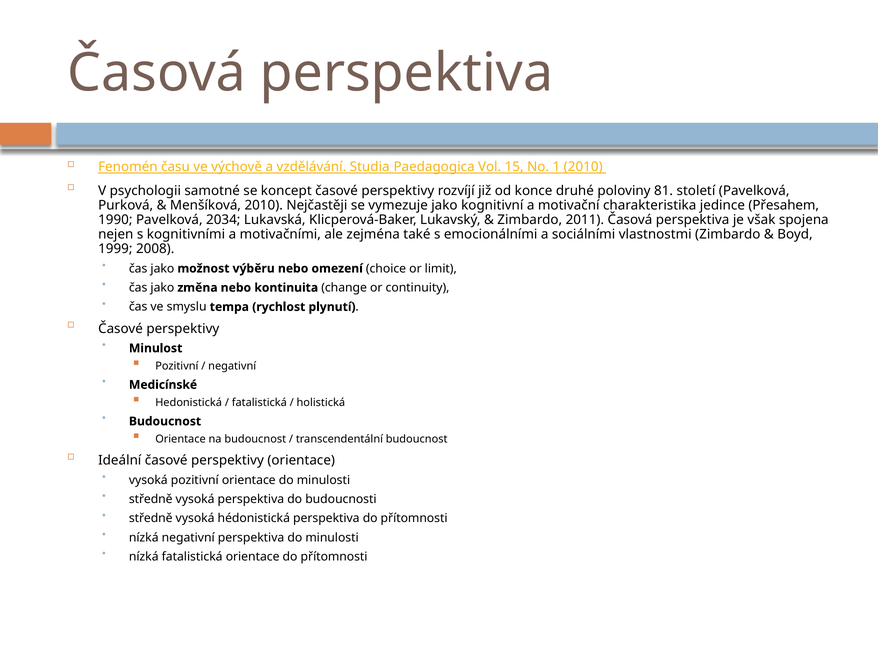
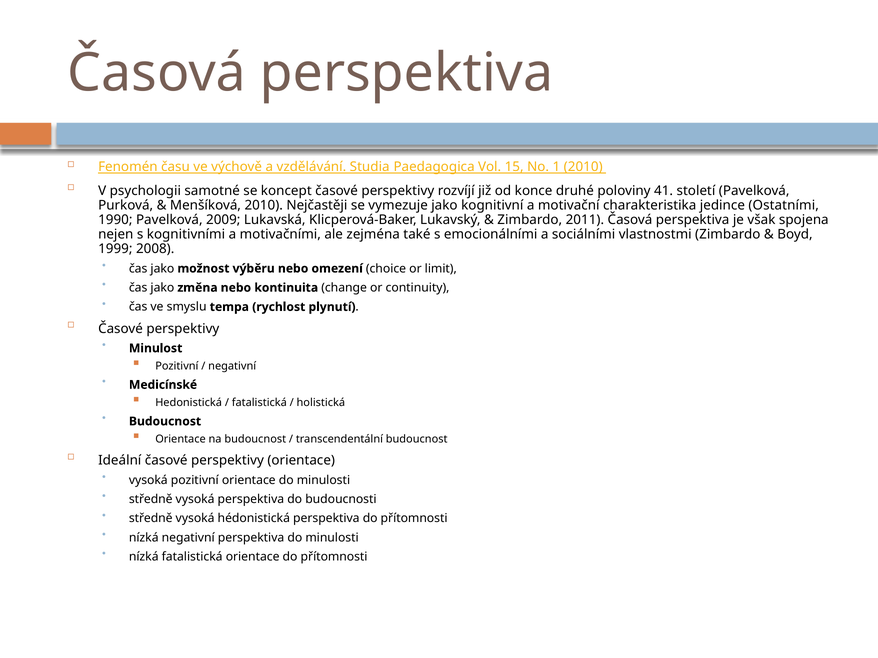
81: 81 -> 41
Přesahem: Přesahem -> Ostatními
2034: 2034 -> 2009
